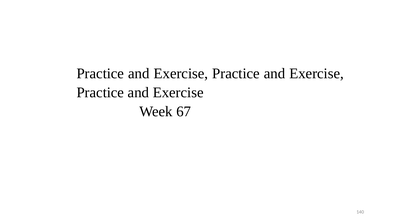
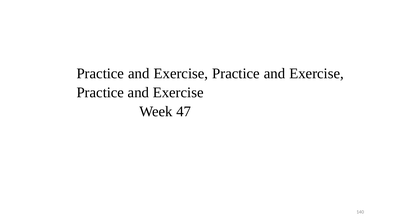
67: 67 -> 47
